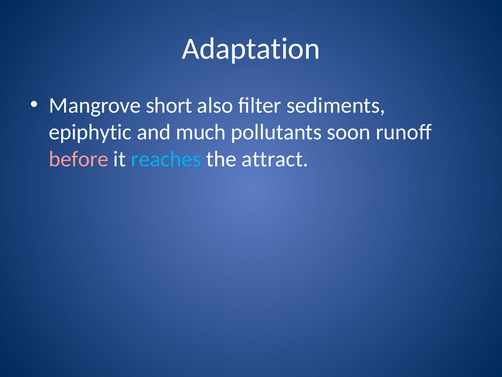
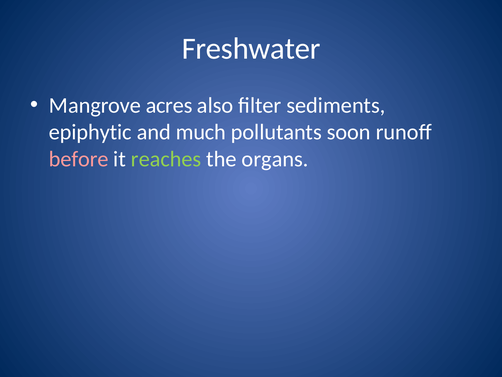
Adaptation: Adaptation -> Freshwater
short: short -> acres
reaches colour: light blue -> light green
attract: attract -> organs
